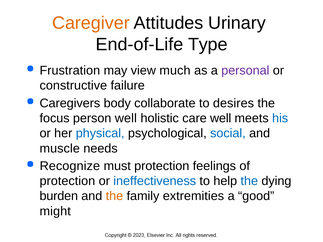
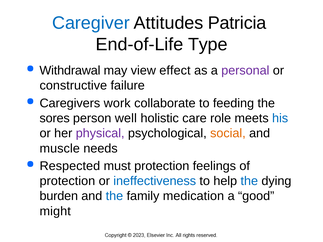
Caregiver colour: orange -> blue
Urinary: Urinary -> Patricia
Frustration: Frustration -> Withdrawal
much: much -> effect
body: body -> work
desires: desires -> feeding
focus: focus -> sores
care well: well -> role
physical colour: blue -> purple
social colour: blue -> orange
Recognize: Recognize -> Respected
the at (114, 196) colour: orange -> blue
extremities: extremities -> medication
